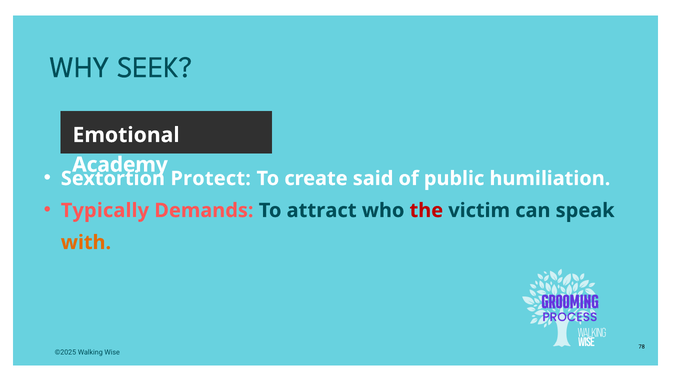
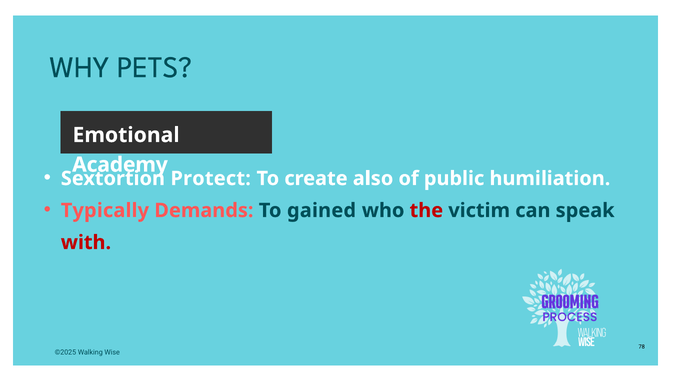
SEEK: SEEK -> PETS
said: said -> also
attract: attract -> gained
with colour: orange -> red
